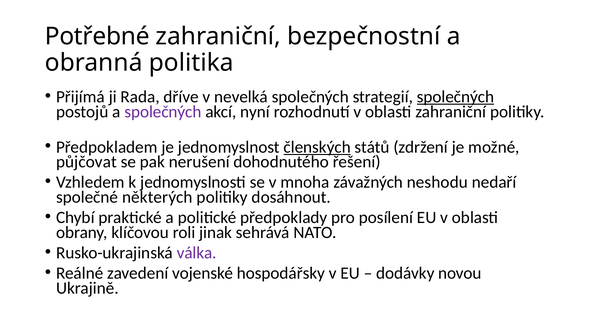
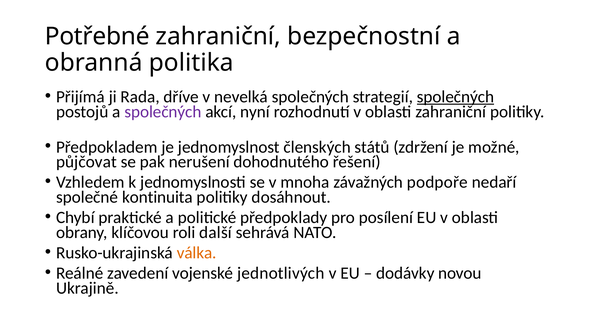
členských underline: present -> none
neshodu: neshodu -> podpoře
některých: některých -> kontinuita
jinak: jinak -> další
válka colour: purple -> orange
hospodářsky: hospodářsky -> jednotlivých
